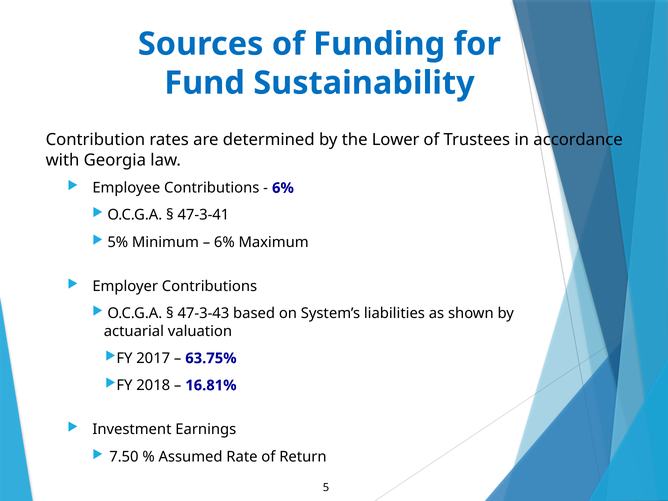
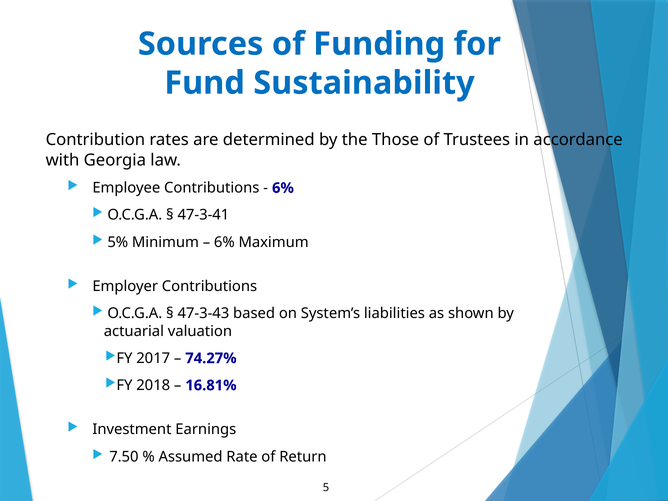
Lower: Lower -> Those
63.75%: 63.75% -> 74.27%
